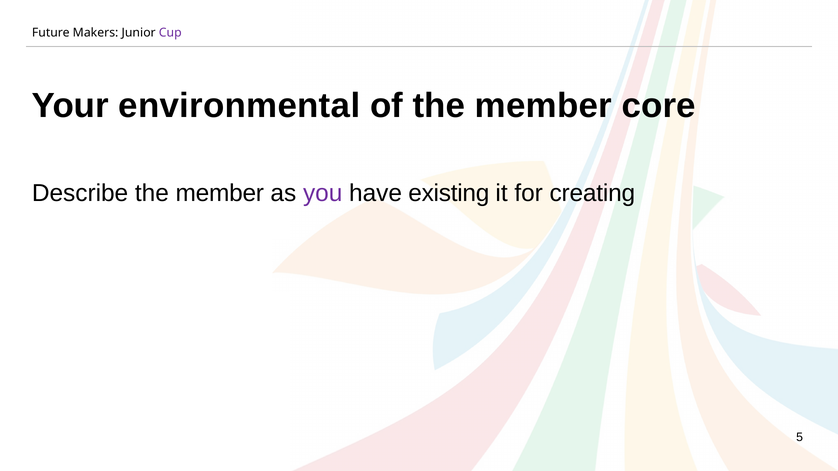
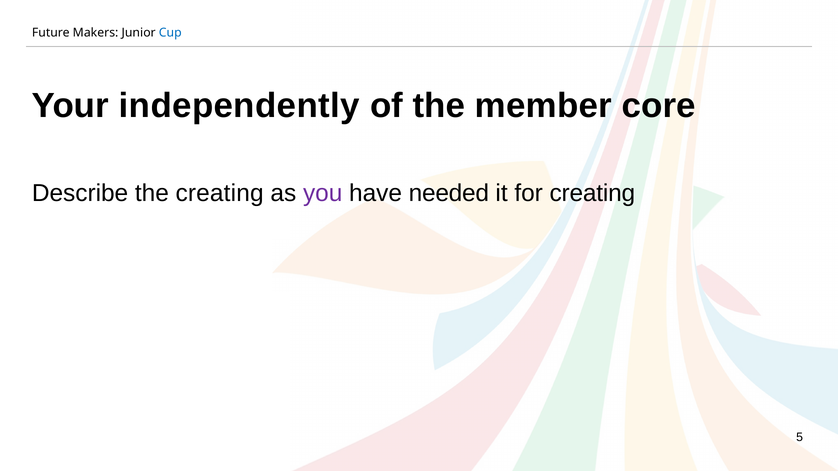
Cup colour: purple -> blue
environmental: environmental -> independently
Describe the member: member -> creating
existing: existing -> needed
